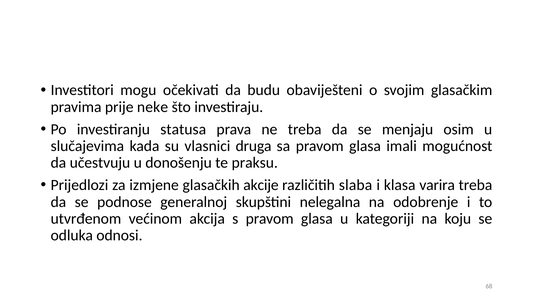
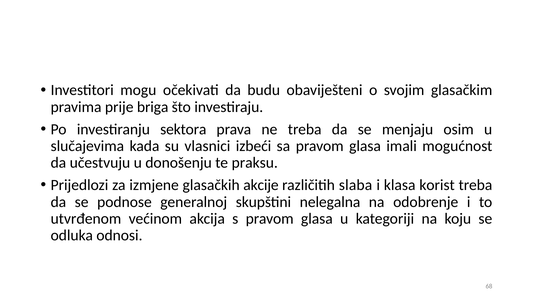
neke: neke -> briga
statusa: statusa -> sektora
druga: druga -> izbeći
varira: varira -> korist
